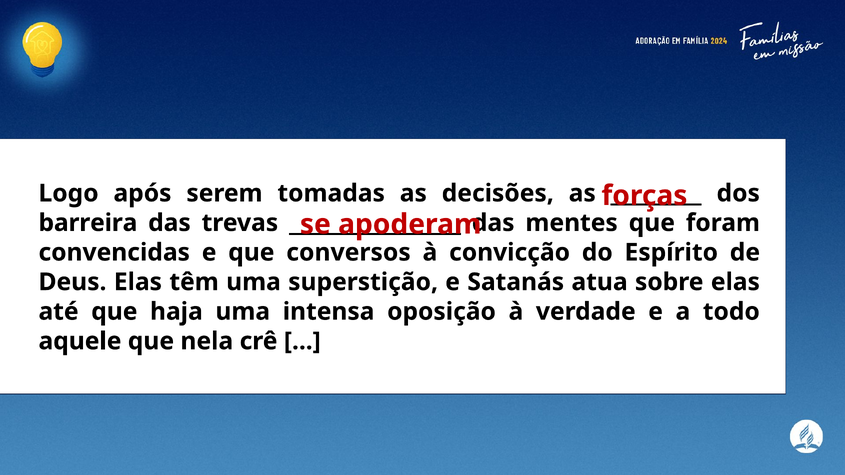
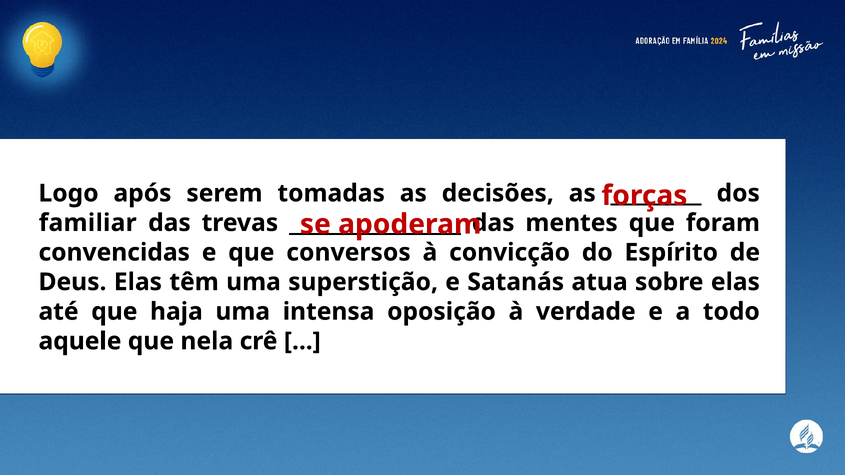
barreira: barreira -> familiar
